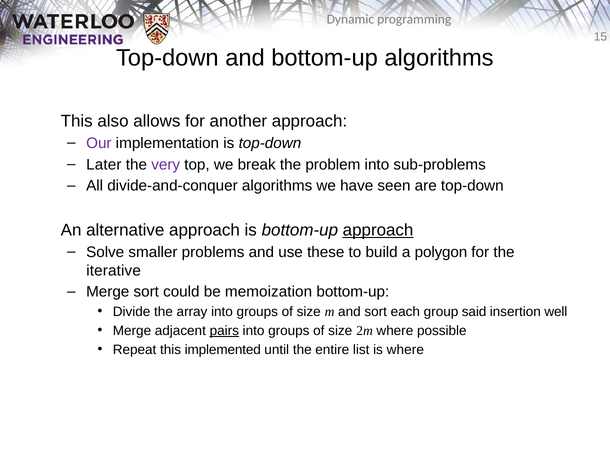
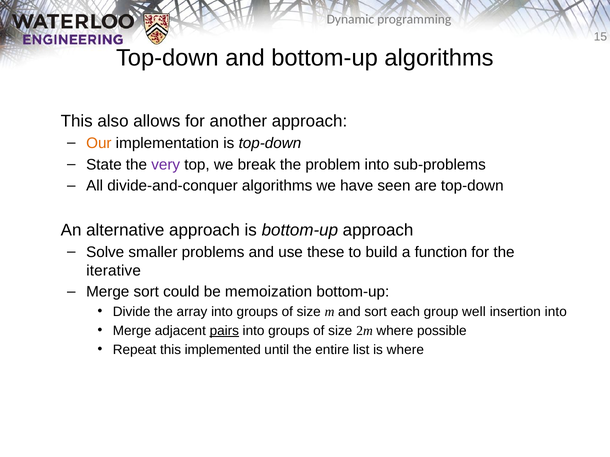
Our colour: purple -> orange
Later: Later -> State
approach at (378, 230) underline: present -> none
polygon: polygon -> function
said: said -> well
insertion well: well -> into
